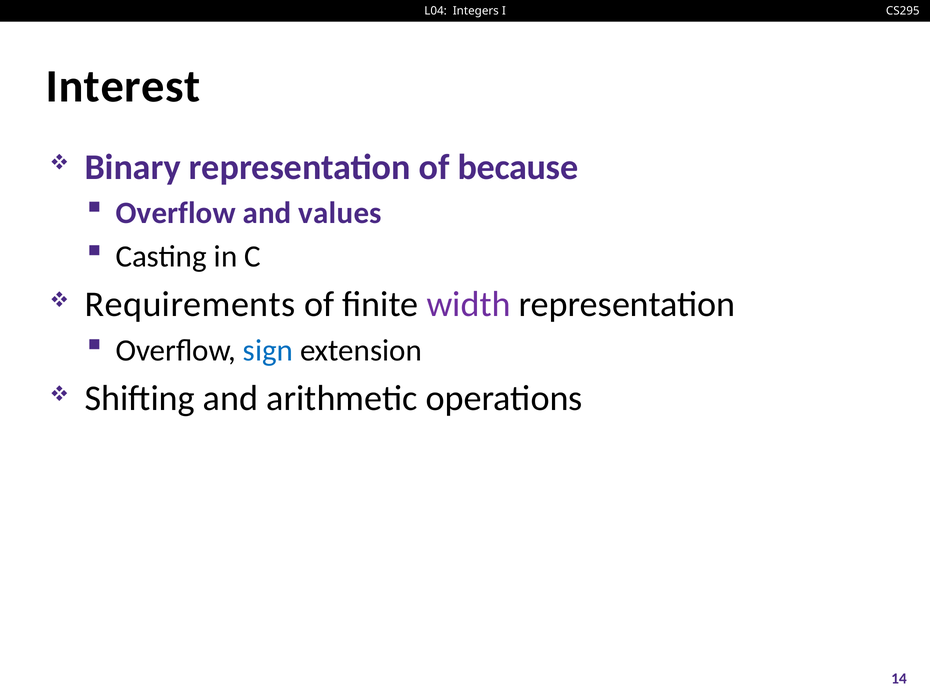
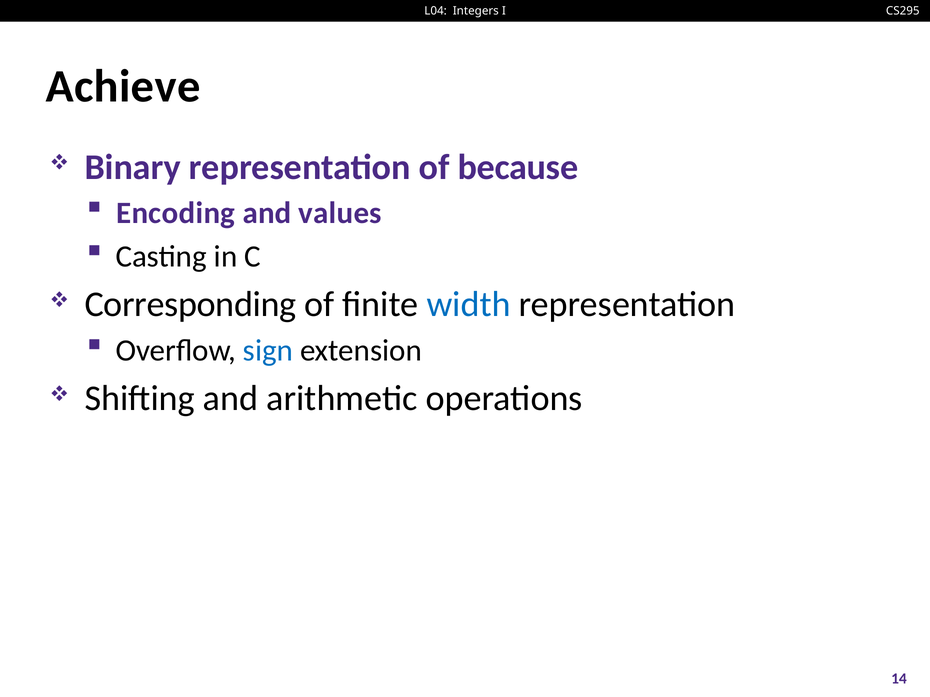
Interest: Interest -> Achieve
Overflow at (176, 213): Overflow -> Encoding
Requirements: Requirements -> Corresponding
width colour: purple -> blue
